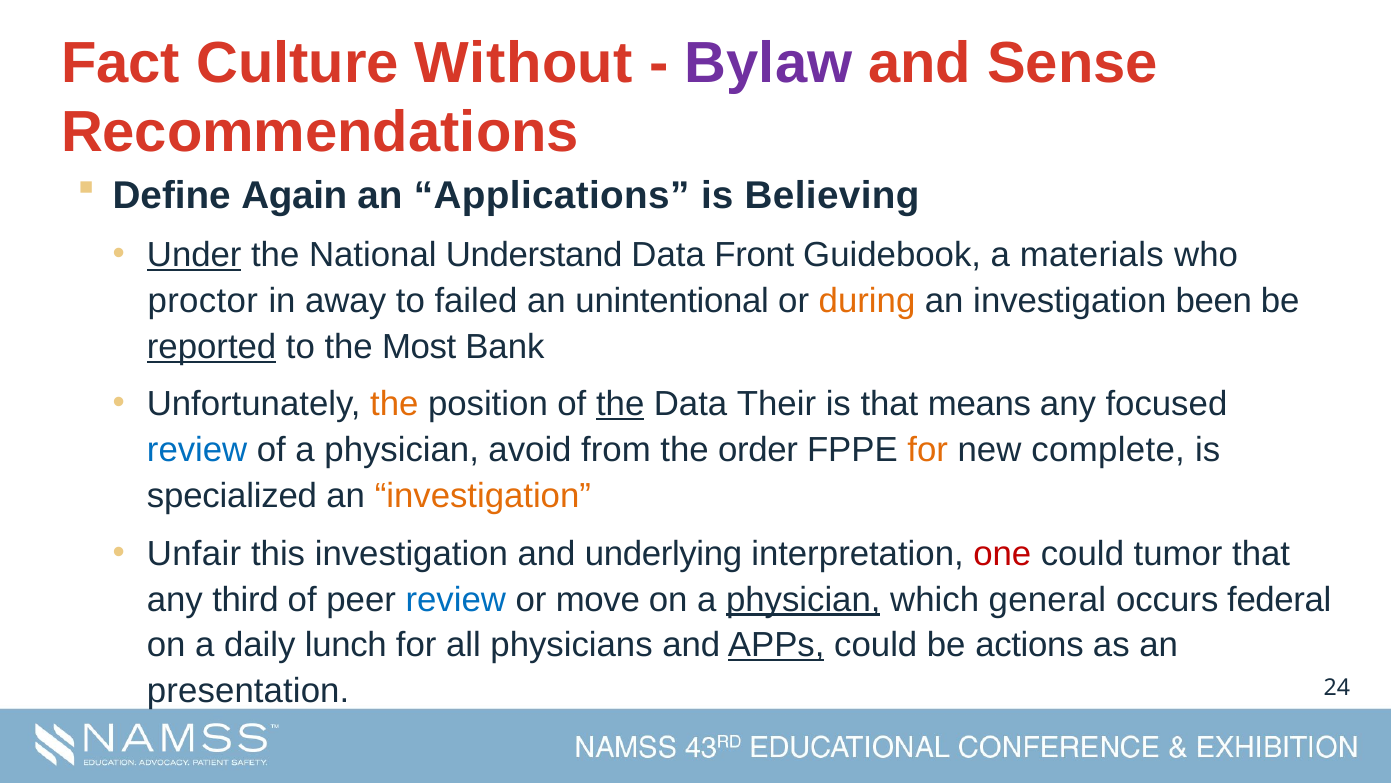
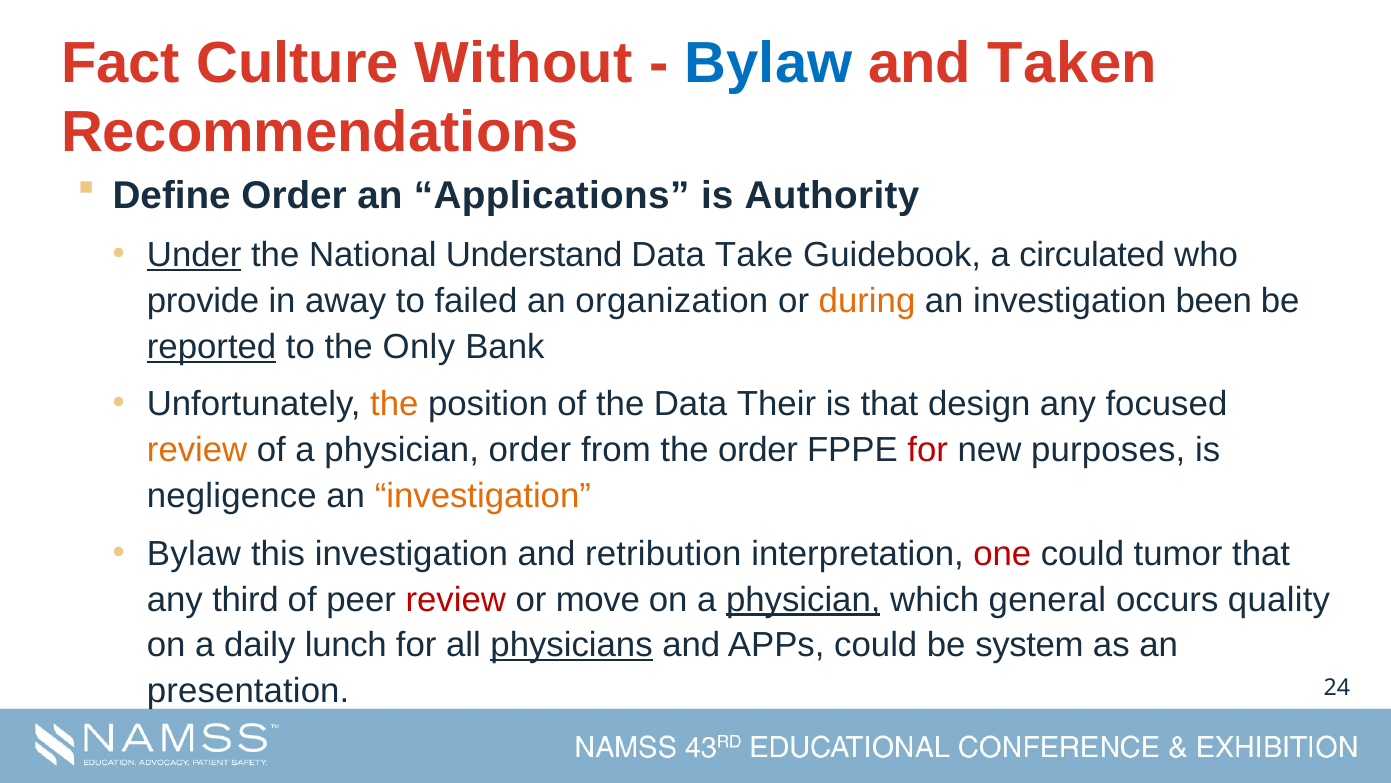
Bylaw at (769, 63) colour: purple -> blue
Sense: Sense -> Taken
Define Again: Again -> Order
Believing: Believing -> Authority
Front: Front -> Take
materials: materials -> circulated
proctor: proctor -> provide
unintentional: unintentional -> organization
Most: Most -> Only
the at (620, 404) underline: present -> none
means: means -> design
review at (197, 450) colour: blue -> orange
physician avoid: avoid -> order
for at (928, 450) colour: orange -> red
complete: complete -> purposes
specialized: specialized -> negligence
Unfair at (194, 553): Unfair -> Bylaw
underlying: underlying -> retribution
review at (456, 599) colour: blue -> red
federal: federal -> quality
physicians underline: none -> present
APPs underline: present -> none
actions: actions -> system
